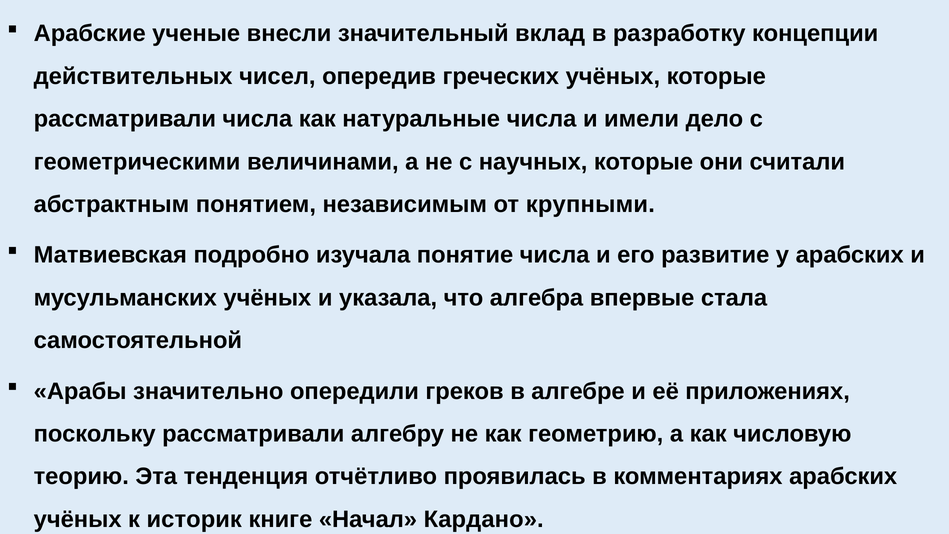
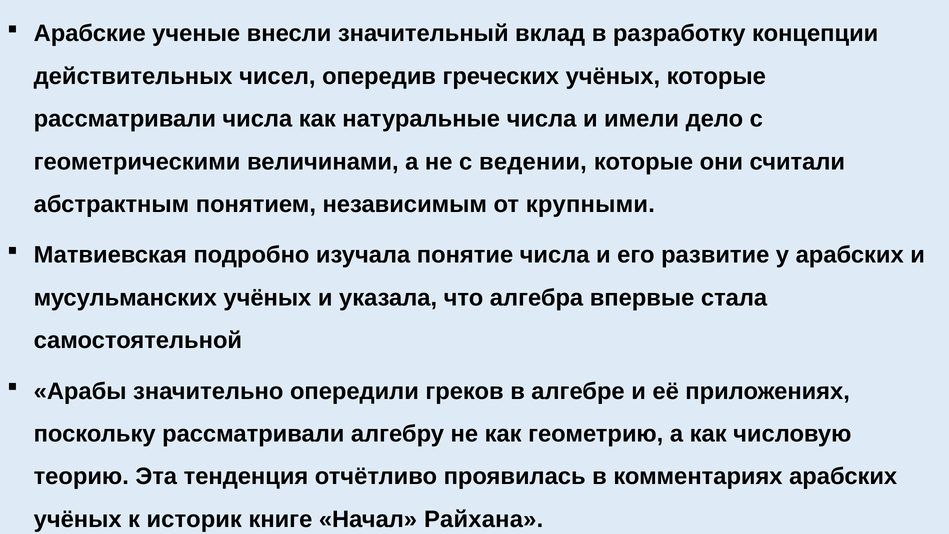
научных: научных -> ведении
Кардано: Кардано -> Райхана
